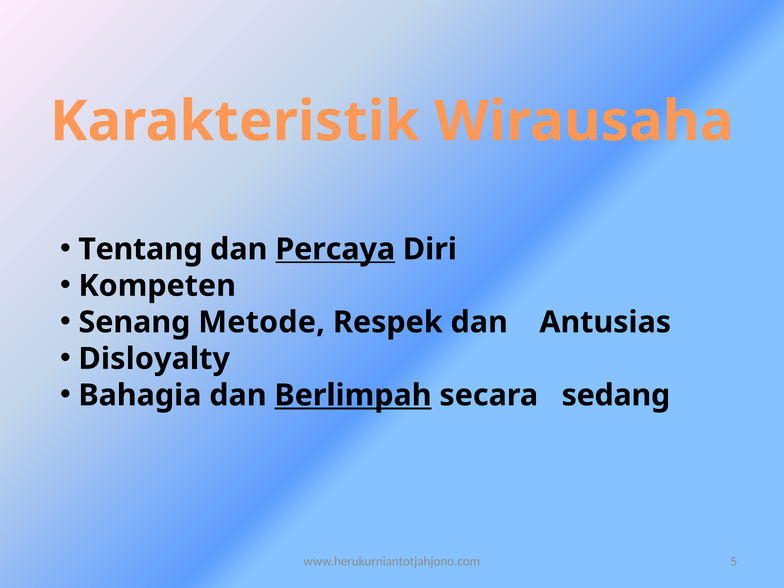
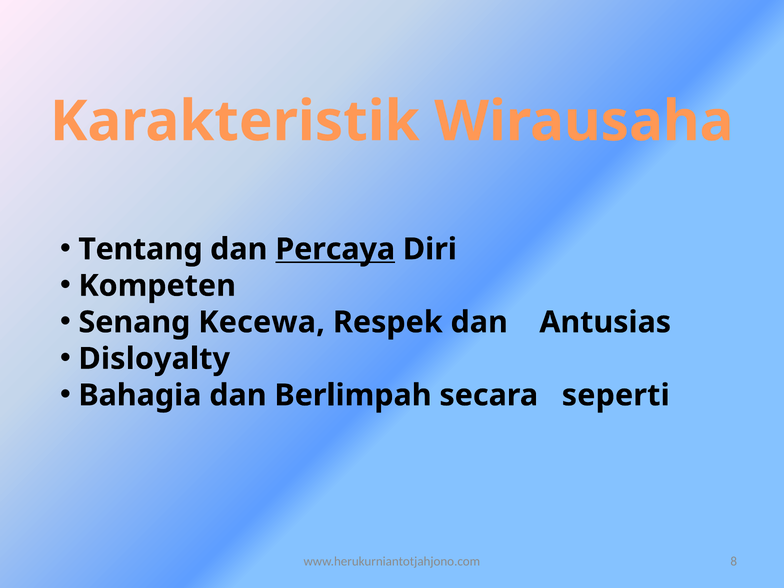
Metode: Metode -> Kecewa
Berlimpah underline: present -> none
sedang: sedang -> seperti
5: 5 -> 8
